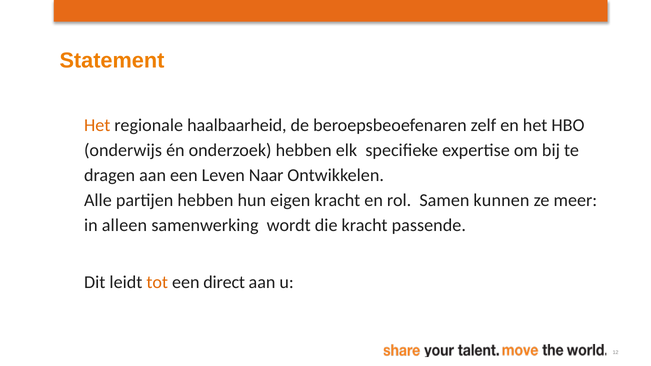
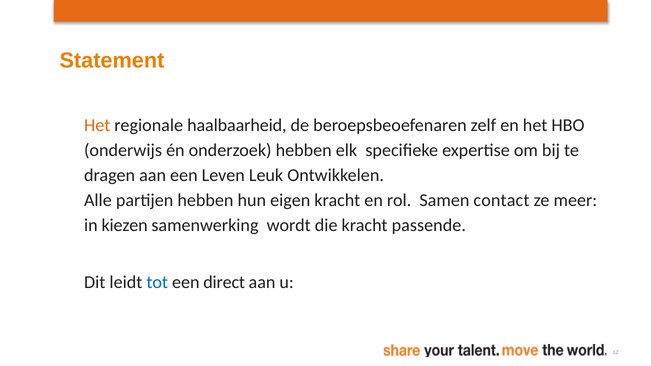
Naar: Naar -> Leuk
kunnen: kunnen -> contact
alleen: alleen -> kiezen
tot colour: orange -> blue
